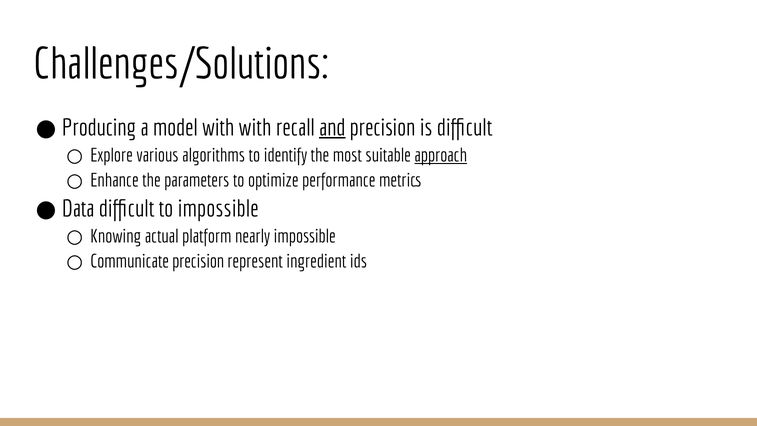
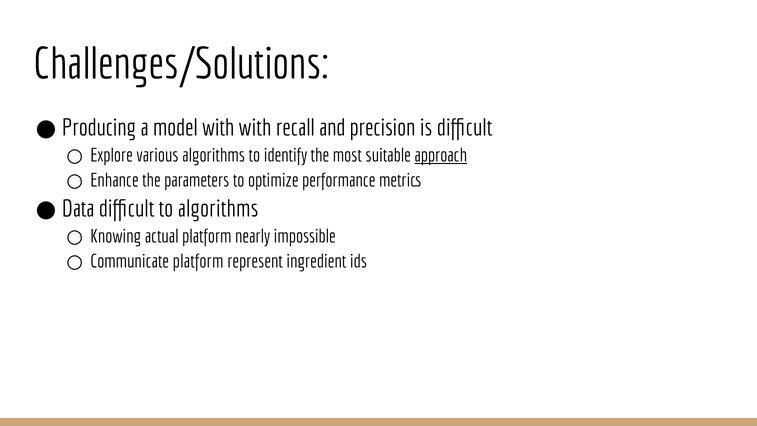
and underline: present -> none
to impossible: impossible -> algorithms
Communicate precision: precision -> platform
